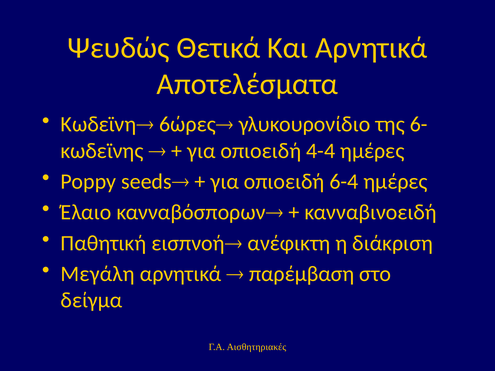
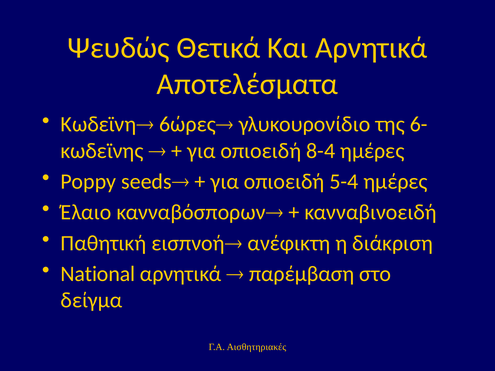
4-4: 4-4 -> 8-4
6-4: 6-4 -> 5-4
Μεγάλη: Μεγάλη -> National
